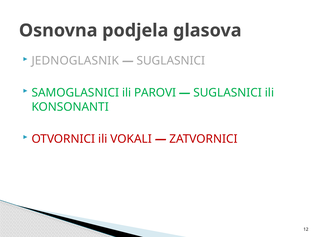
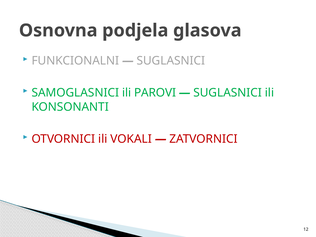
JEDNOGLASNIK: JEDNOGLASNIK -> FUNKCIONALNI
